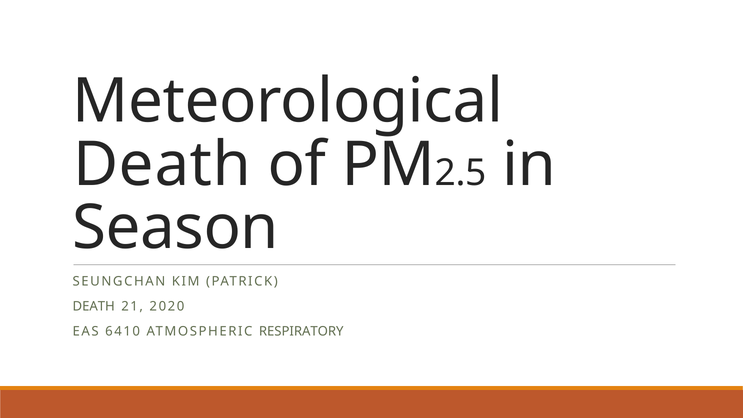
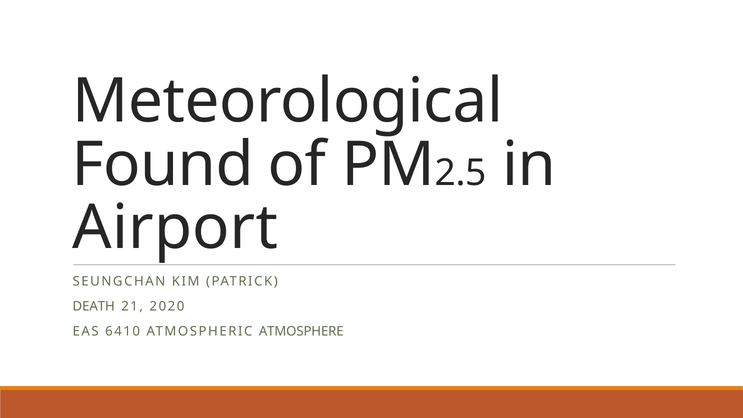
Death at (162, 165): Death -> Found
Season: Season -> Airport
RESPIRATORY: RESPIRATORY -> ATMOSPHERE
